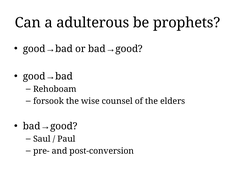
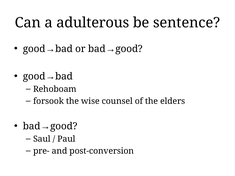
prophets: prophets -> sentence
